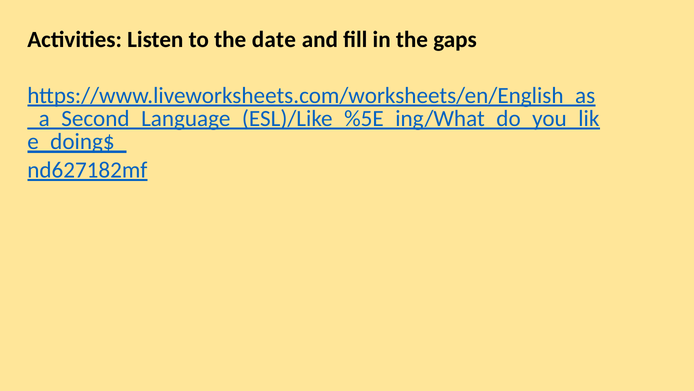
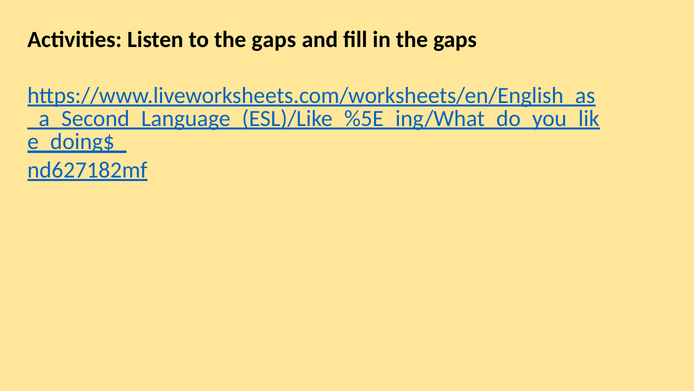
to the date: date -> gaps
